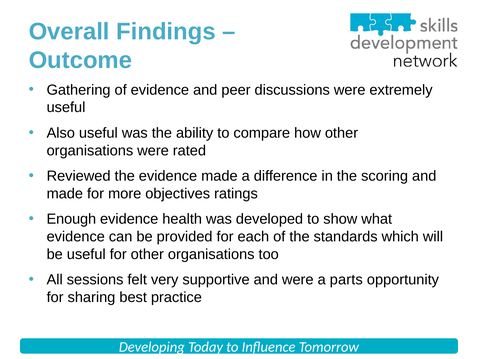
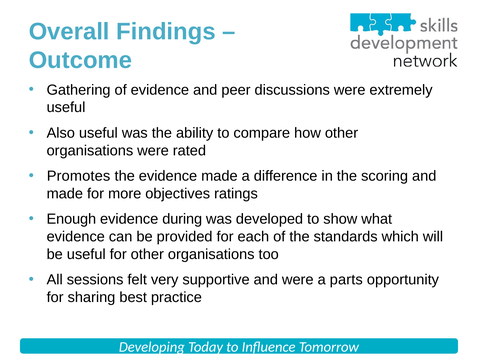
Reviewed: Reviewed -> Promotes
health: health -> during
